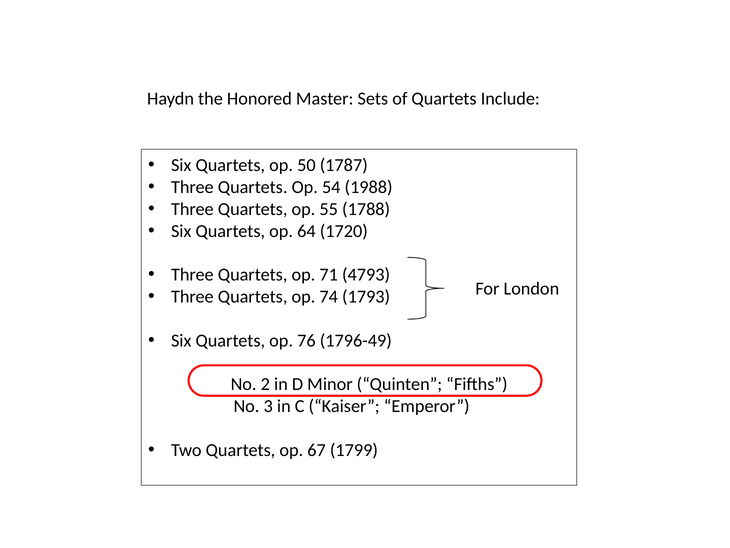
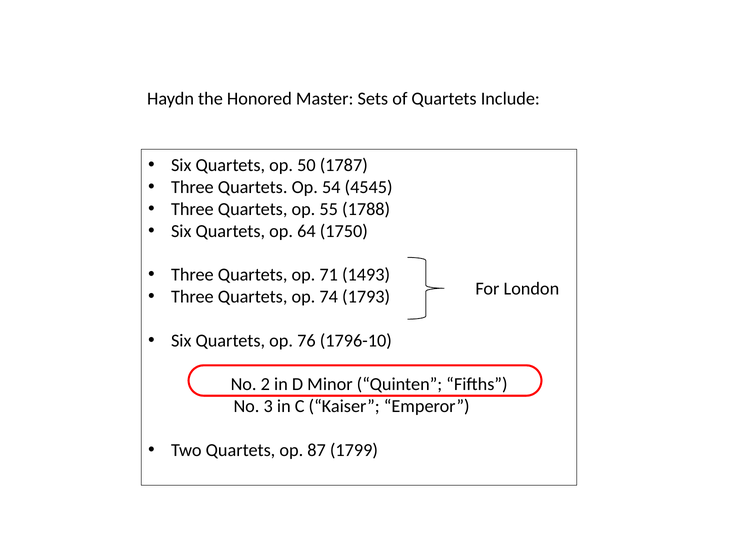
1988: 1988 -> 4545
1720: 1720 -> 1750
4793: 4793 -> 1493
1796-49: 1796-49 -> 1796-10
67: 67 -> 87
